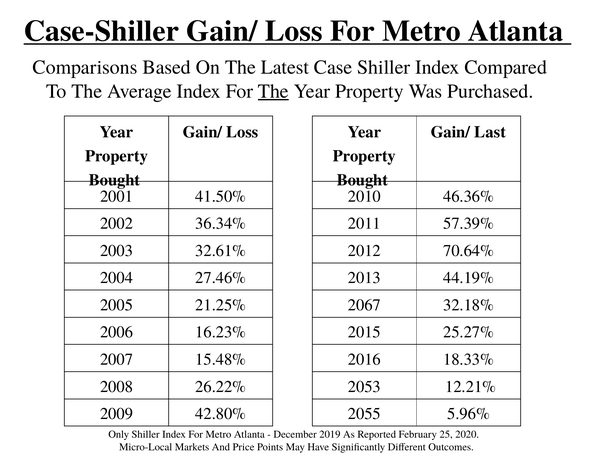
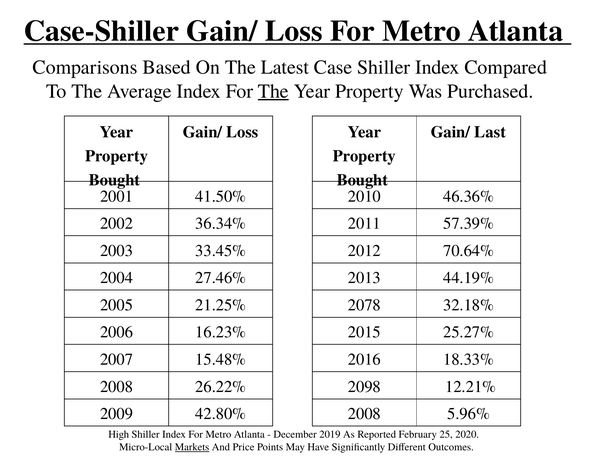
32.61%: 32.61% -> 33.45%
2067: 2067 -> 2078
2053: 2053 -> 2098
2055 at (364, 414): 2055 -> 2008
Only: Only -> High
Markets underline: none -> present
